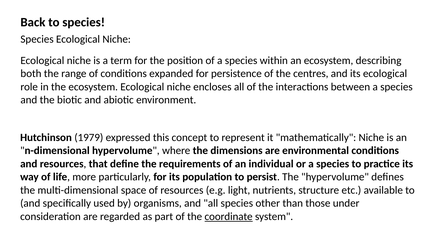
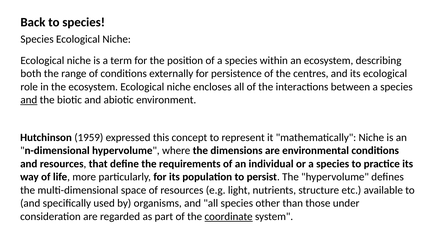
expanded: expanded -> externally
and at (29, 100) underline: none -> present
1979: 1979 -> 1959
